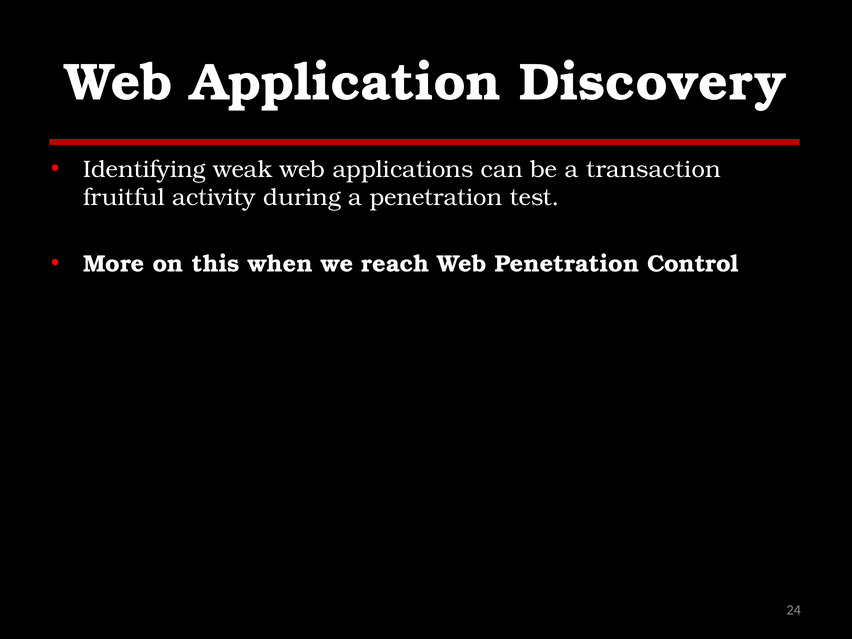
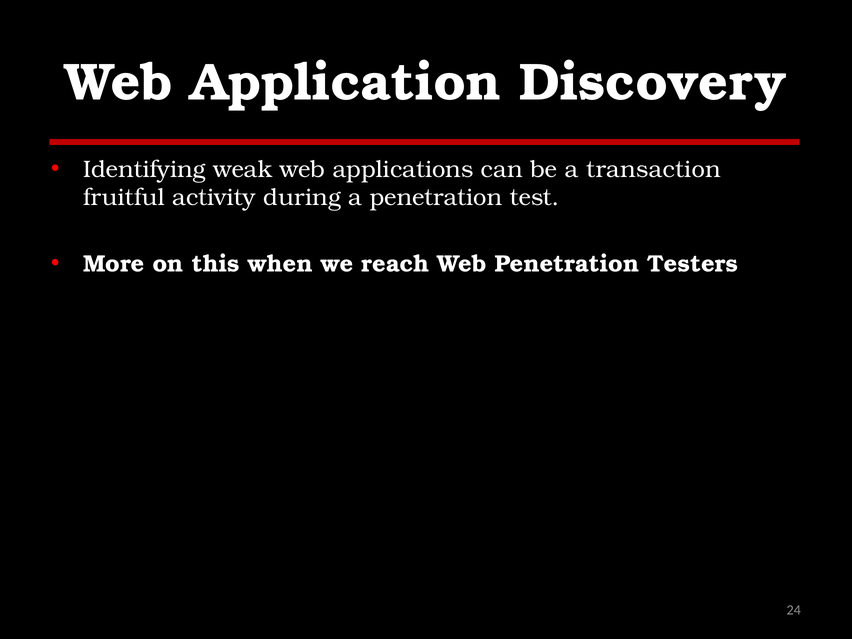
Control: Control -> Testers
